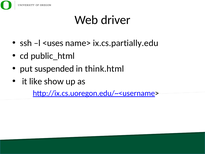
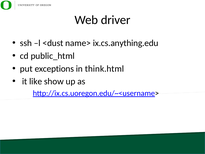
<uses: <uses -> <dust
ix.cs.partially.edu: ix.cs.partially.edu -> ix.cs.anything.edu
suspended: suspended -> exceptions
